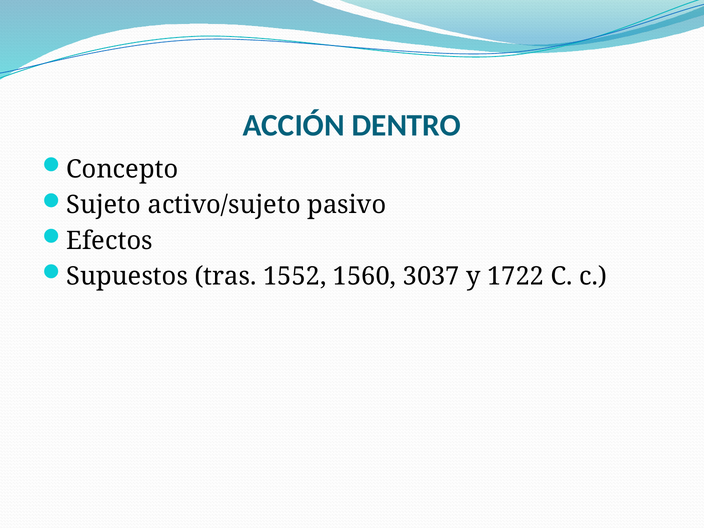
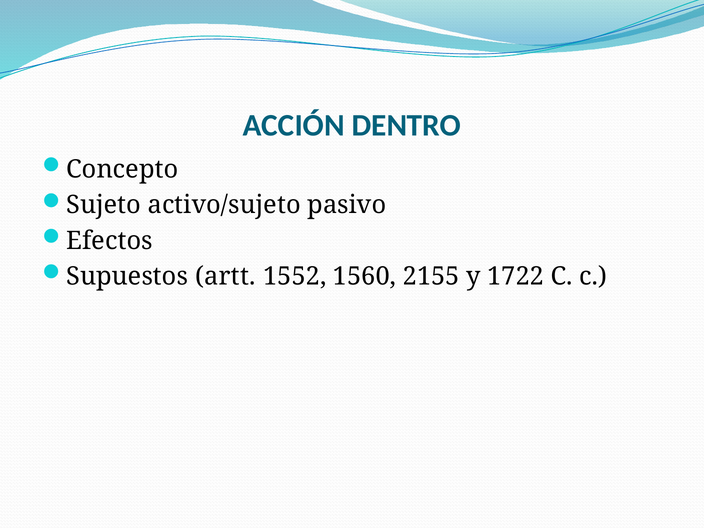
tras: tras -> artt
3037: 3037 -> 2155
